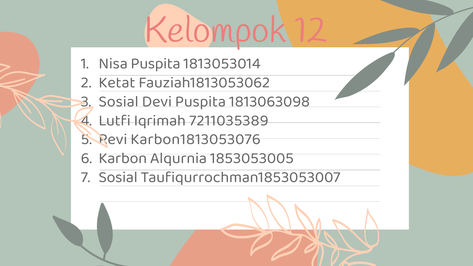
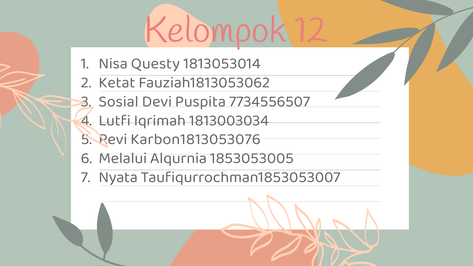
Nisa Puspita: Puspita -> Questy
1813063098: 1813063098 -> 7734556507
7211035389: 7211035389 -> 1813003034
Karbon: Karbon -> Melalui
Sosial at (118, 177): Sosial -> Nyata
